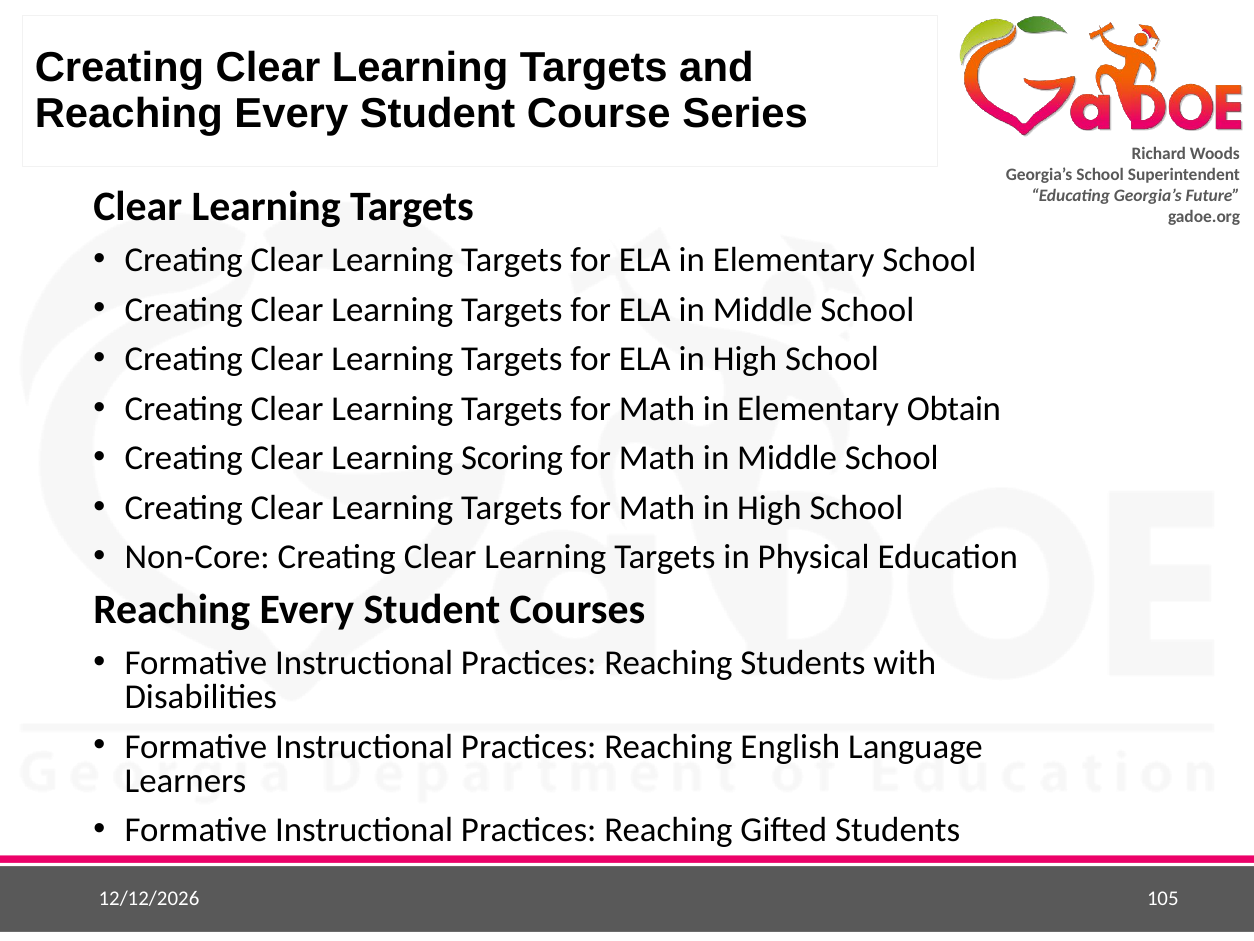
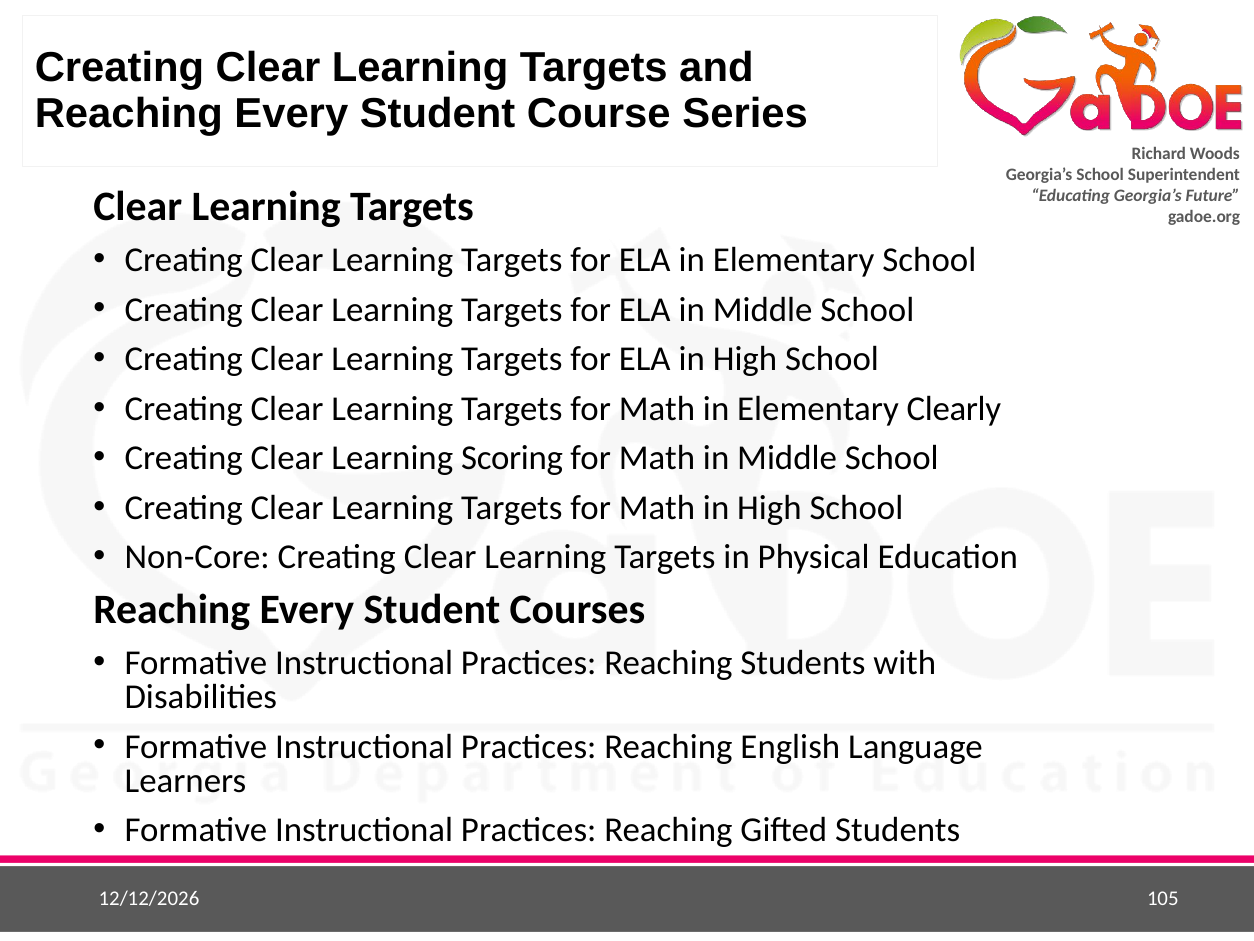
Obtain: Obtain -> Clearly
